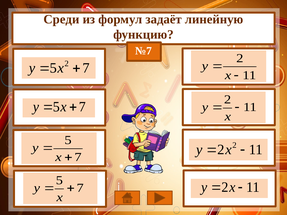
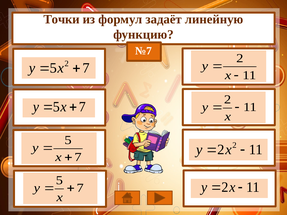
Среди: Среди -> Точки
